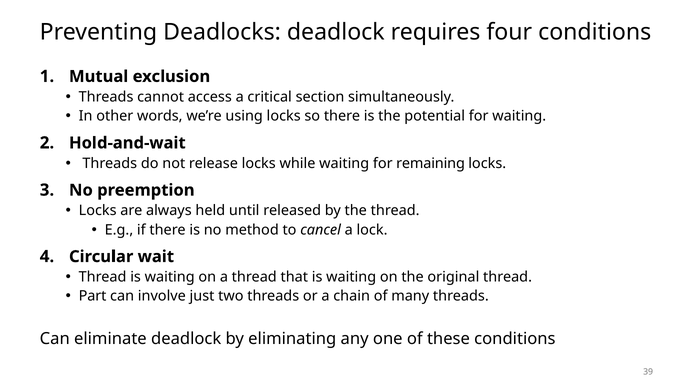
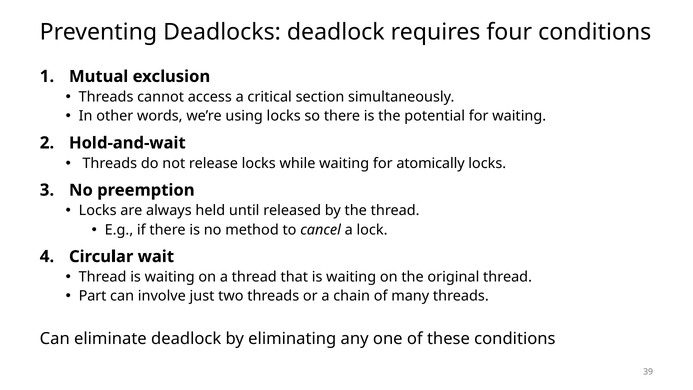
remaining: remaining -> atomically
